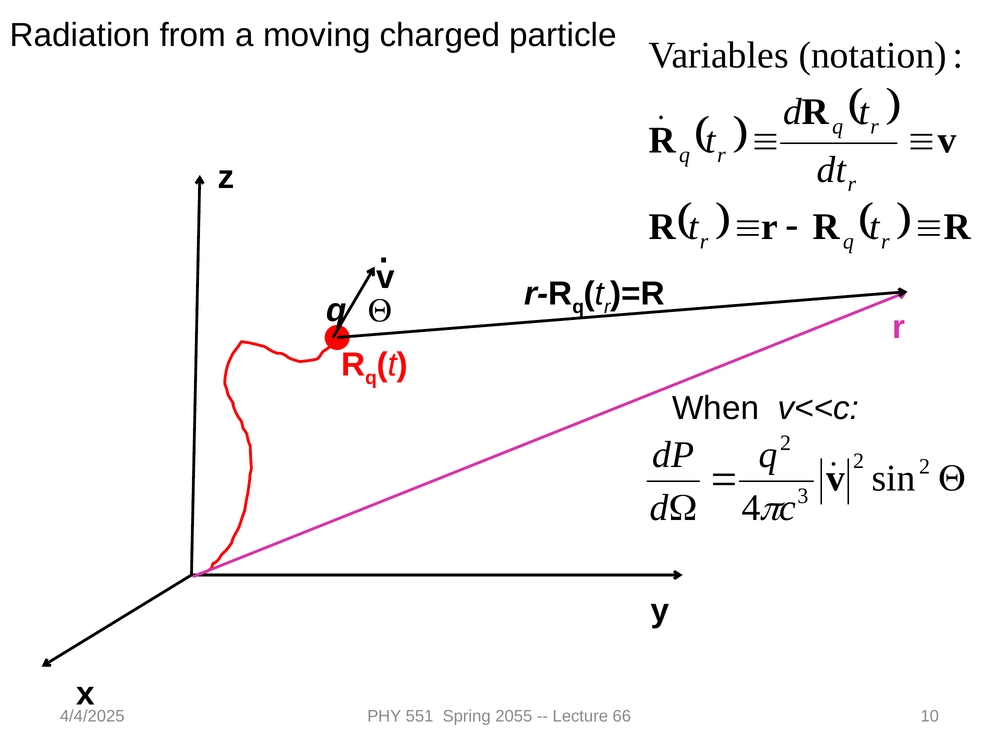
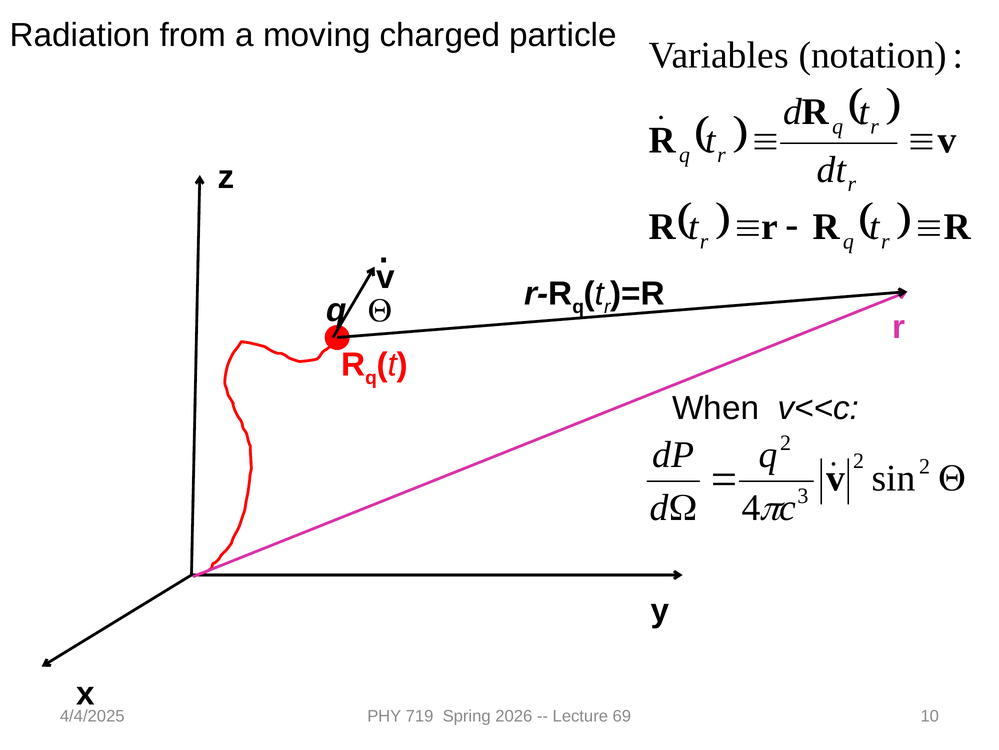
551: 551 -> 719
2055: 2055 -> 2026
66: 66 -> 69
